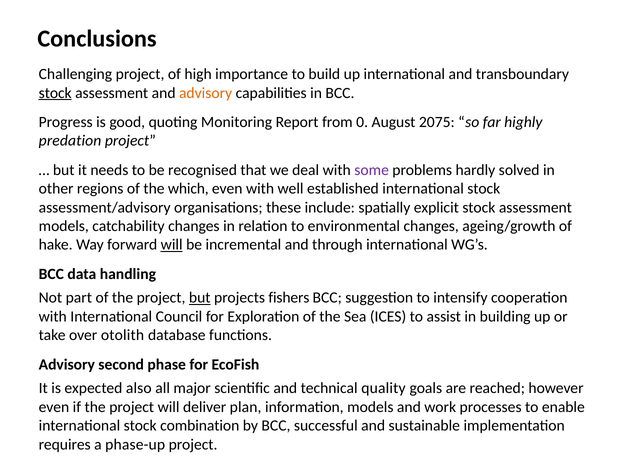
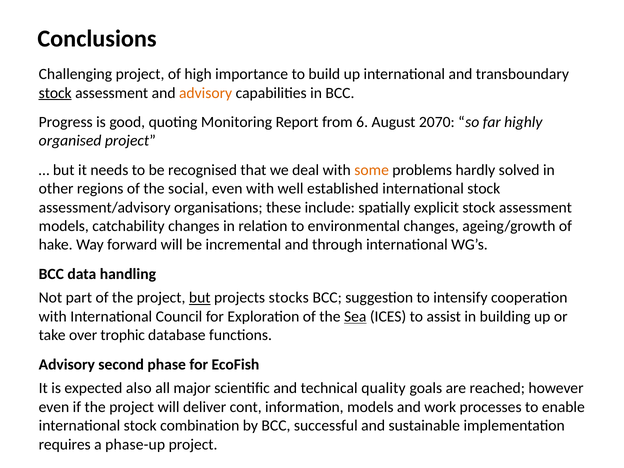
0: 0 -> 6
2075: 2075 -> 2070
predation: predation -> organised
some colour: purple -> orange
which: which -> social
will at (172, 245) underline: present -> none
fishers: fishers -> stocks
Sea underline: none -> present
otolith: otolith -> trophic
plan: plan -> cont
